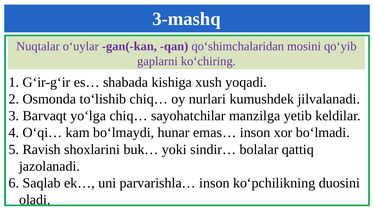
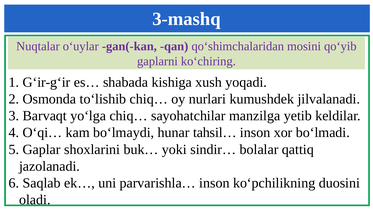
emas…: emas… -> tahsil…
Ravish: Ravish -> Gaplar
